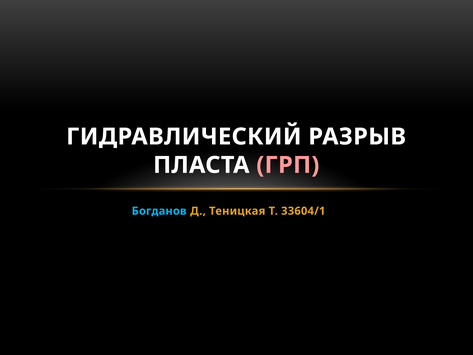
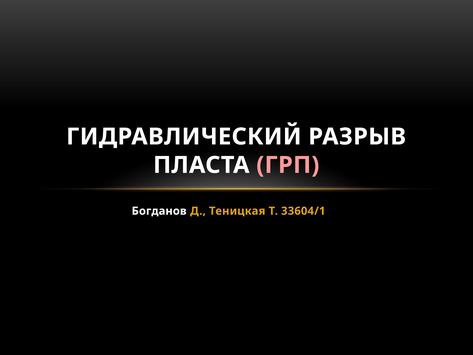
Богданов colour: light blue -> white
